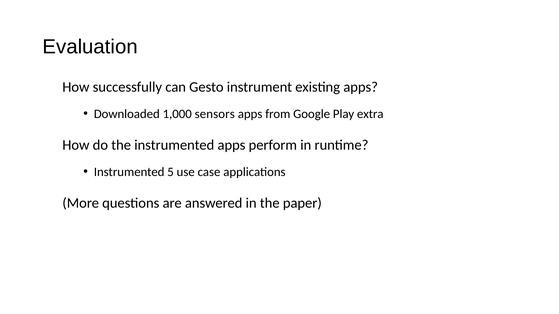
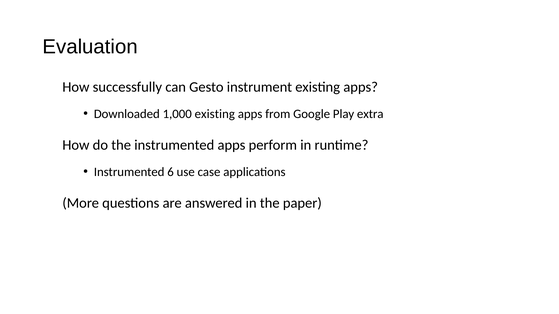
1,000 sensors: sensors -> existing
5: 5 -> 6
